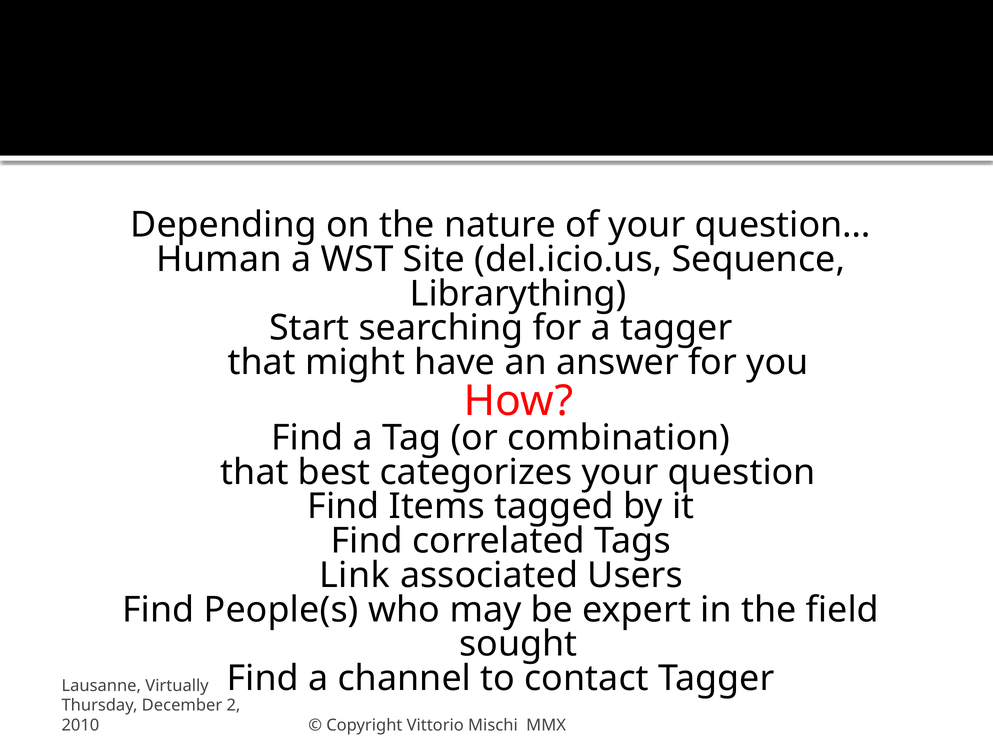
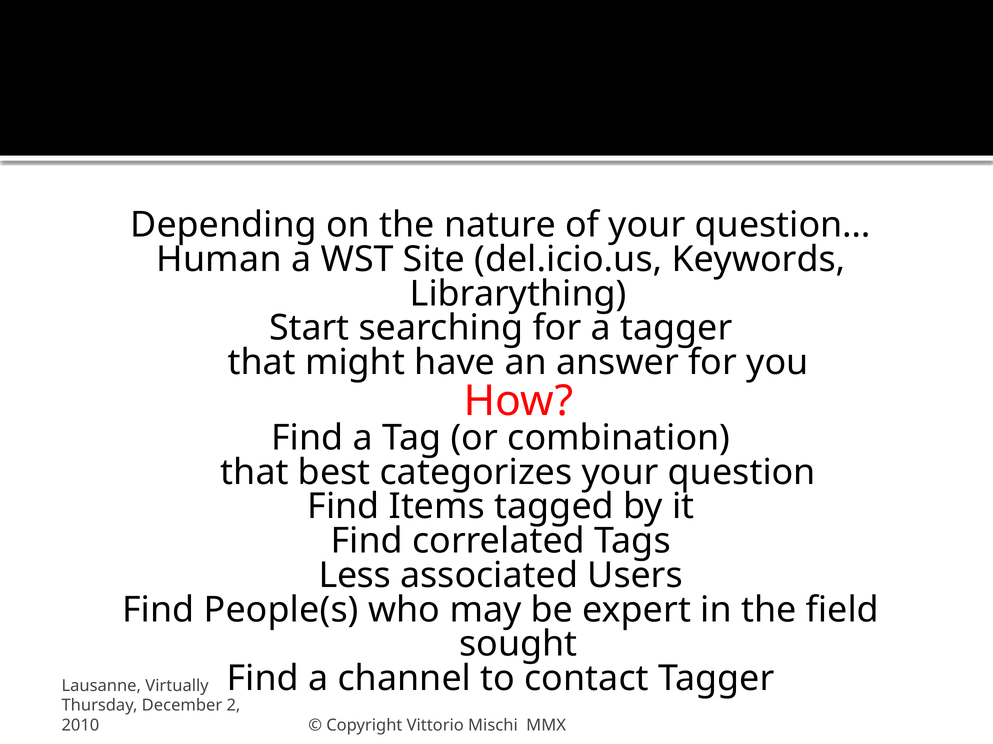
Sequence: Sequence -> Keywords
Link: Link -> Less
